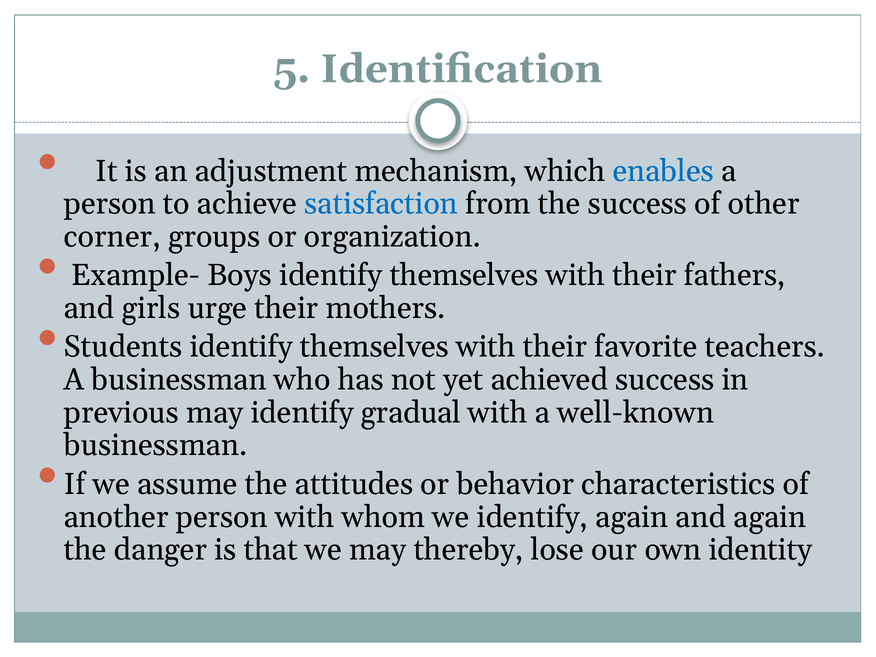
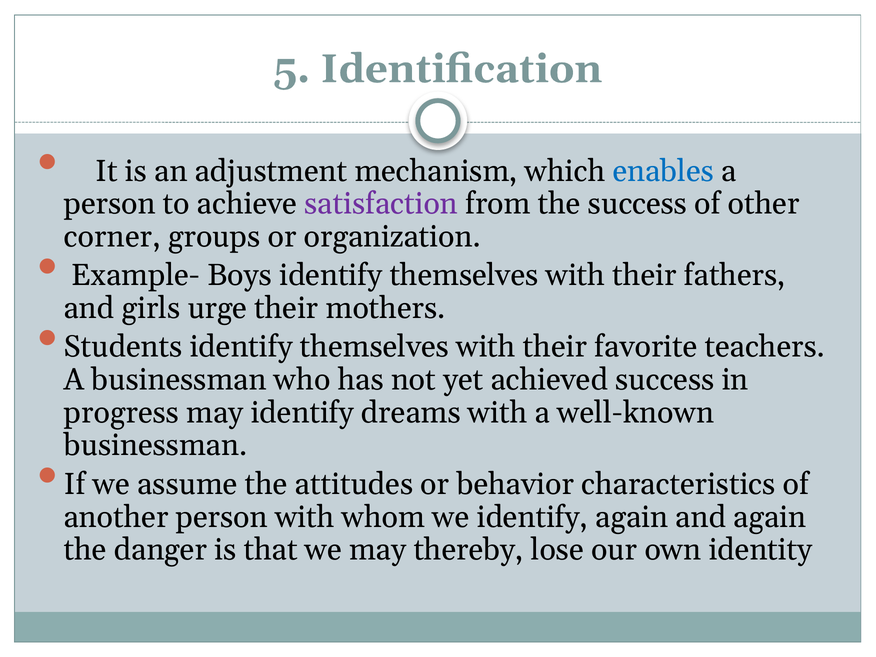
satisfaction colour: blue -> purple
previous: previous -> progress
gradual: gradual -> dreams
